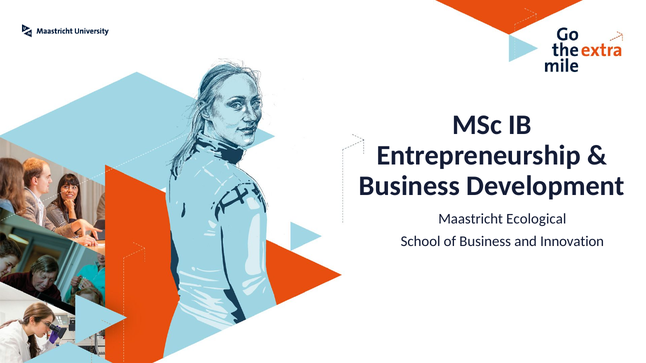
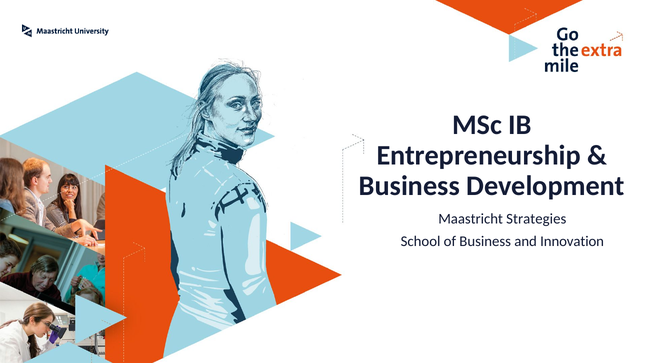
Ecological: Ecological -> Strategies
